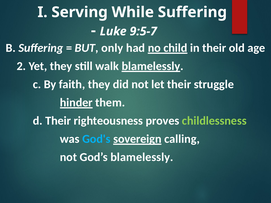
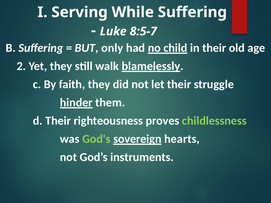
9:5-7: 9:5-7 -> 8:5-7
God's colour: light blue -> light green
calling: calling -> hearts
God’s blamelessly: blamelessly -> instruments
